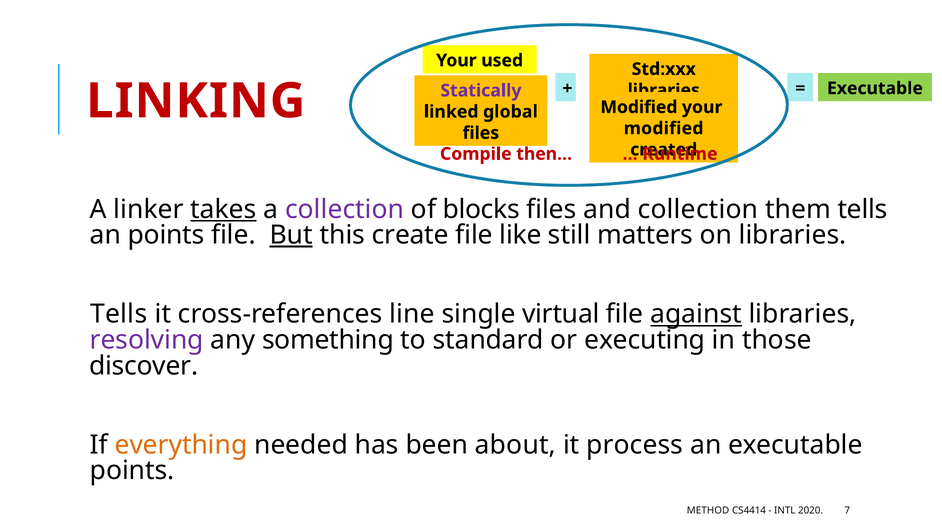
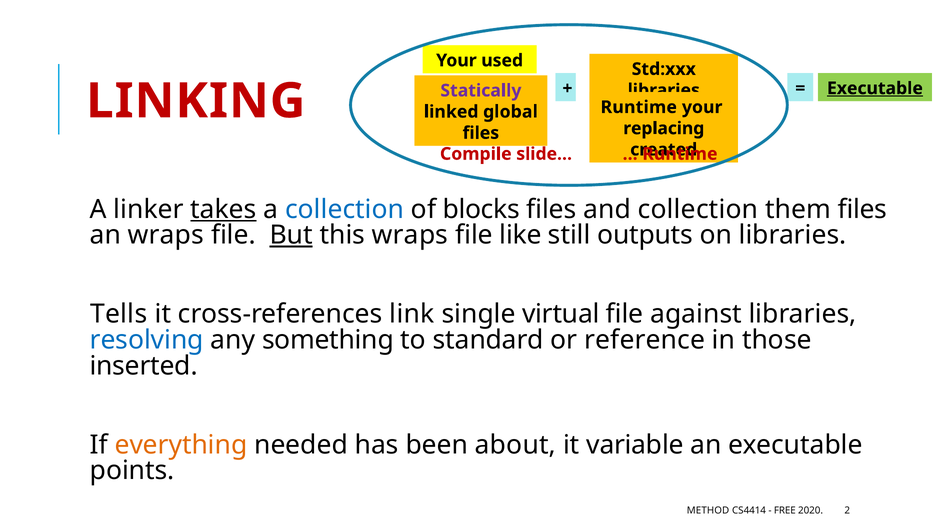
Executable at (875, 88) underline: none -> present
Modified at (639, 107): Modified -> Runtime
modified at (664, 128): modified -> replacing
then…: then… -> slide…
collection at (345, 209) colour: purple -> blue
them tells: tells -> files
an points: points -> wraps
this create: create -> wraps
matters: matters -> outputs
line: line -> link
against underline: present -> none
resolving colour: purple -> blue
executing: executing -> reference
discover: discover -> inserted
process: process -> variable
INTL: INTL -> FREE
7: 7 -> 2
